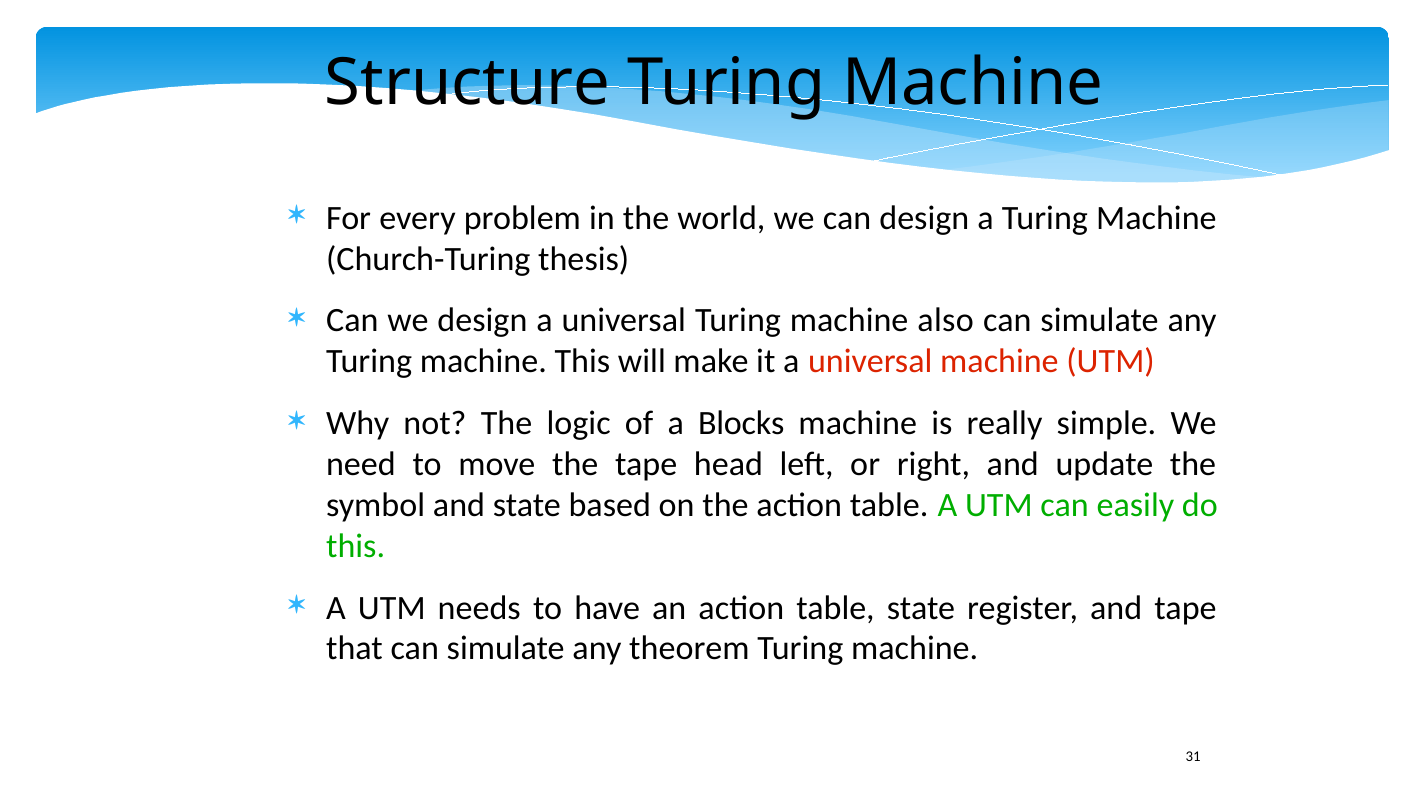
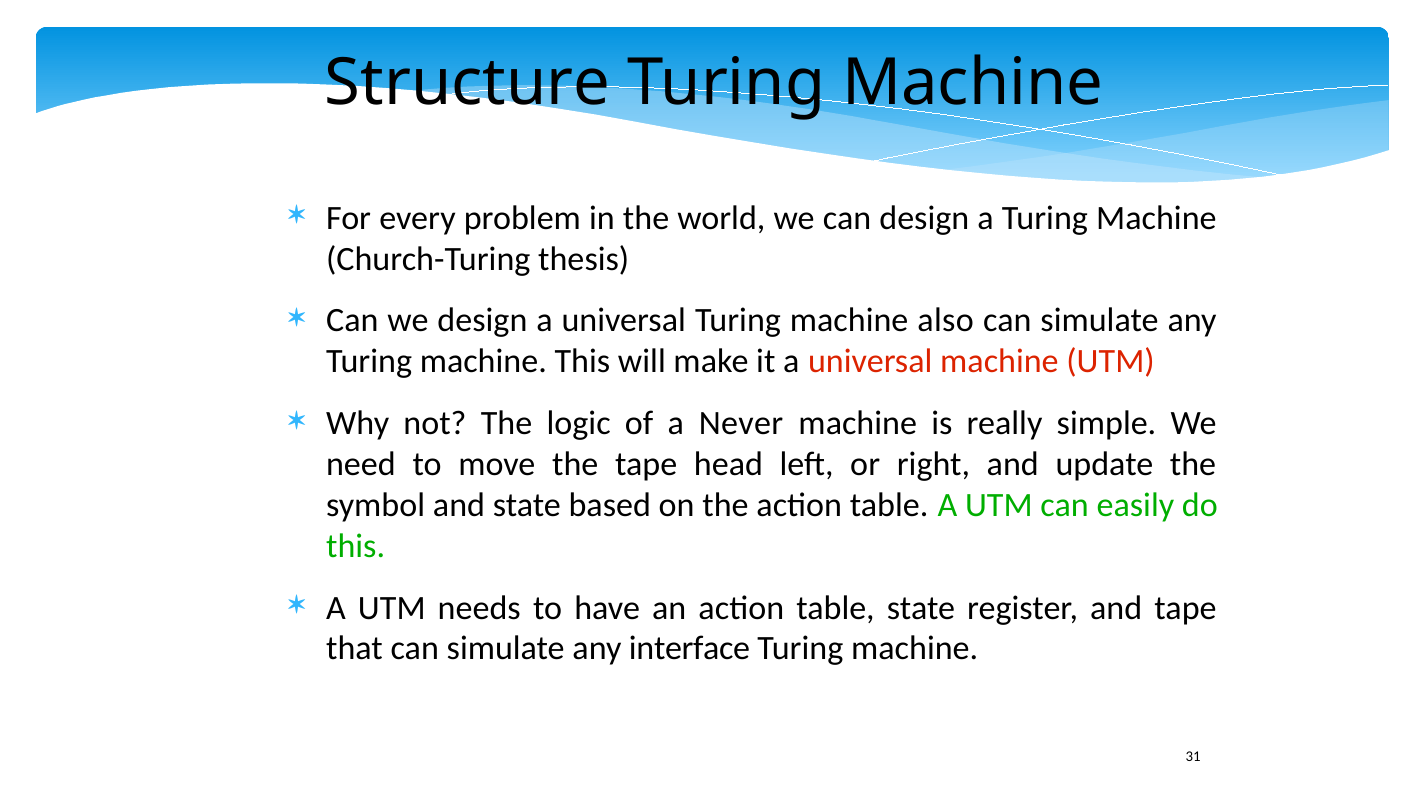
Blocks: Blocks -> Never
theorem: theorem -> interface
